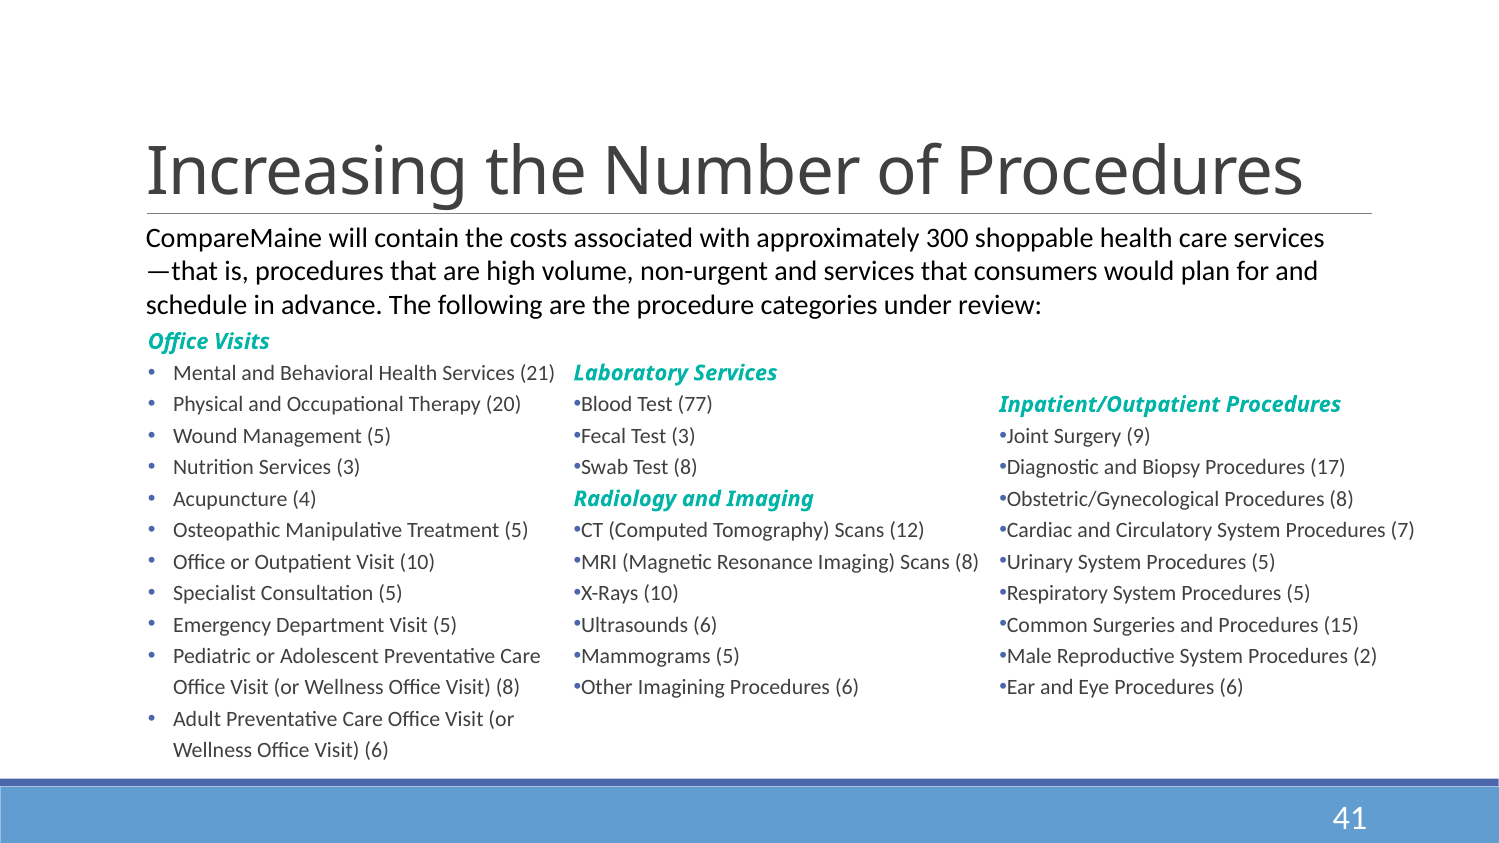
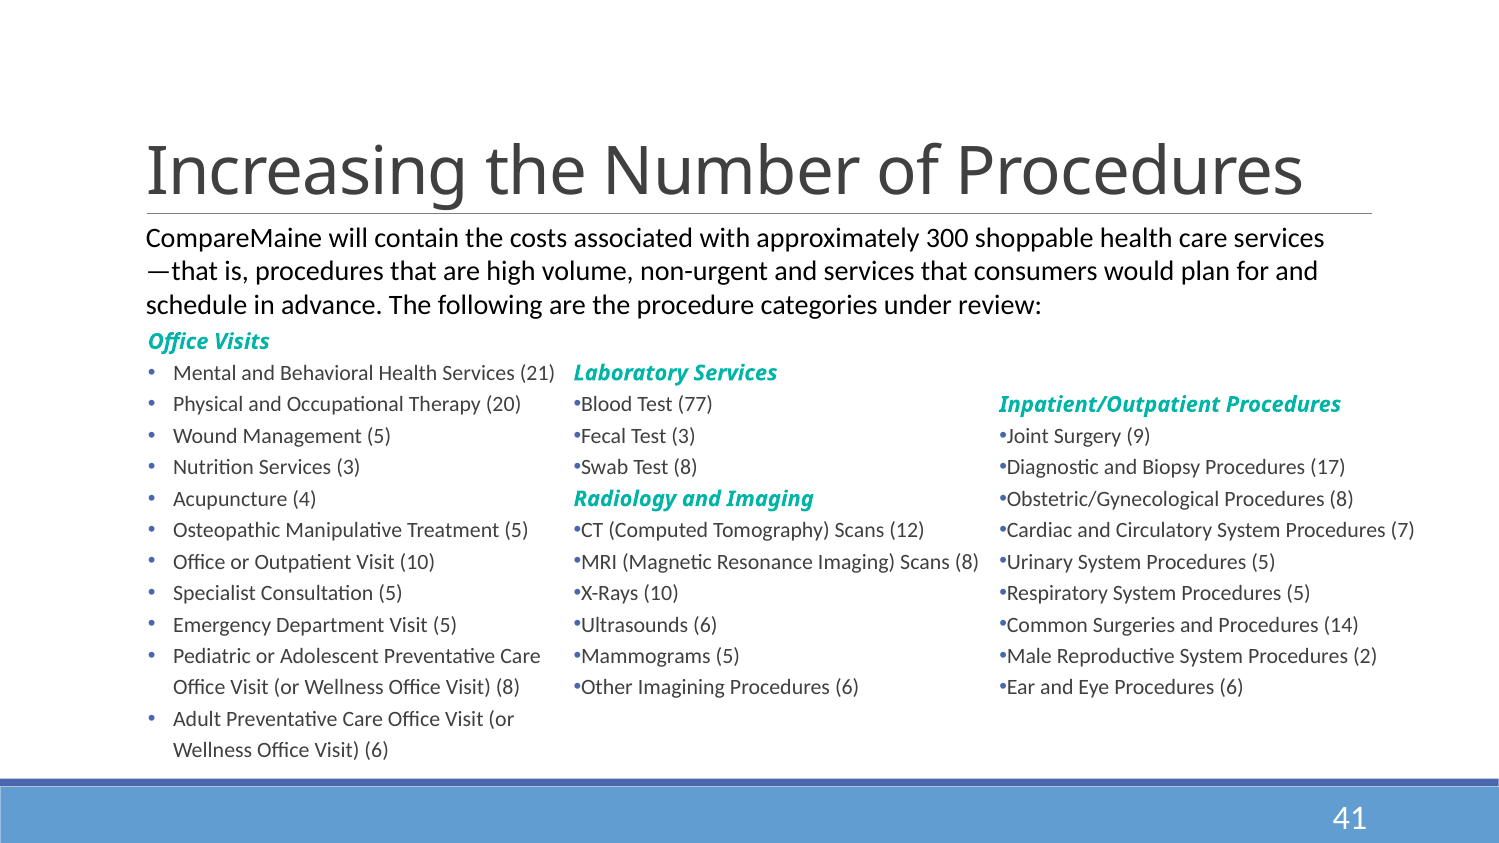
15: 15 -> 14
